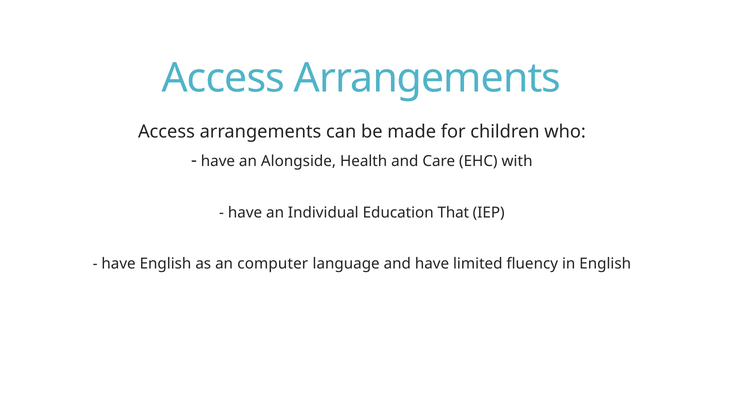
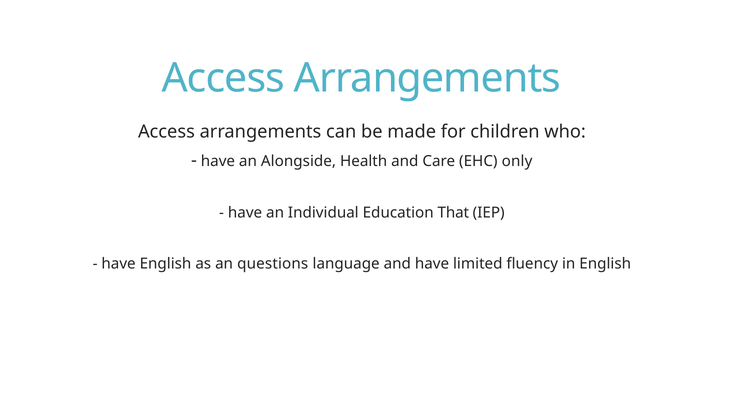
with: with -> only
computer: computer -> questions
